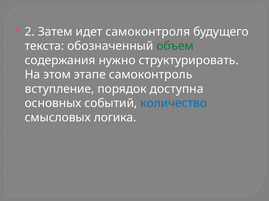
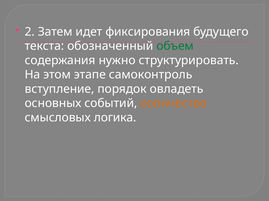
самоконтроля: самоконтроля -> фиксирования
доступна: доступна -> овладеть
количество colour: blue -> orange
